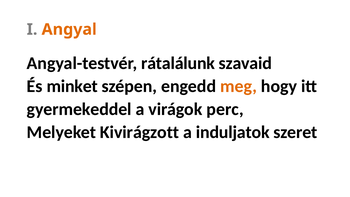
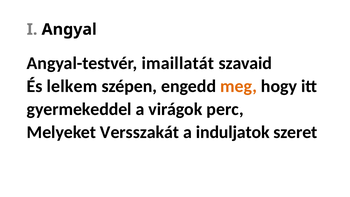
Angyal colour: orange -> black
rátalálunk: rátalálunk -> imaillatát
minket: minket -> lelkem
Kivirágzott: Kivirágzott -> Versszakát
